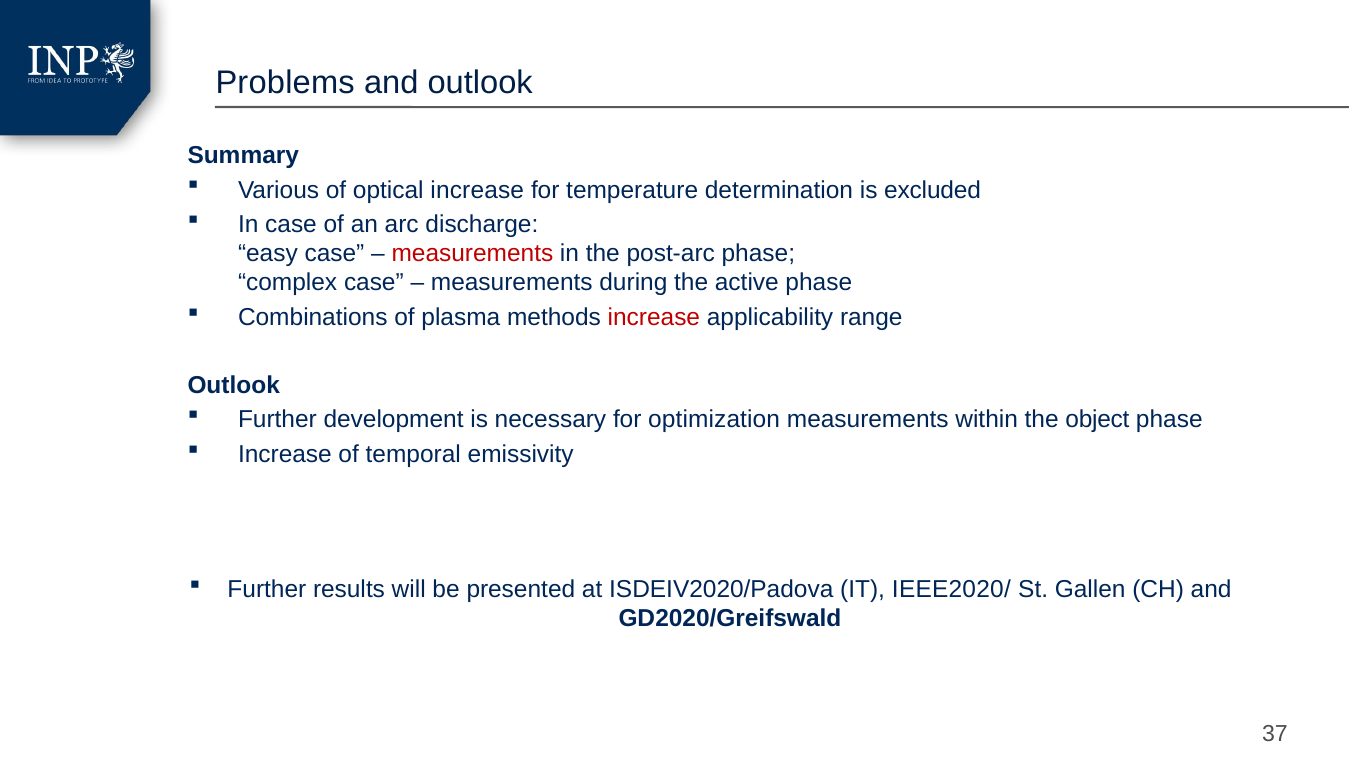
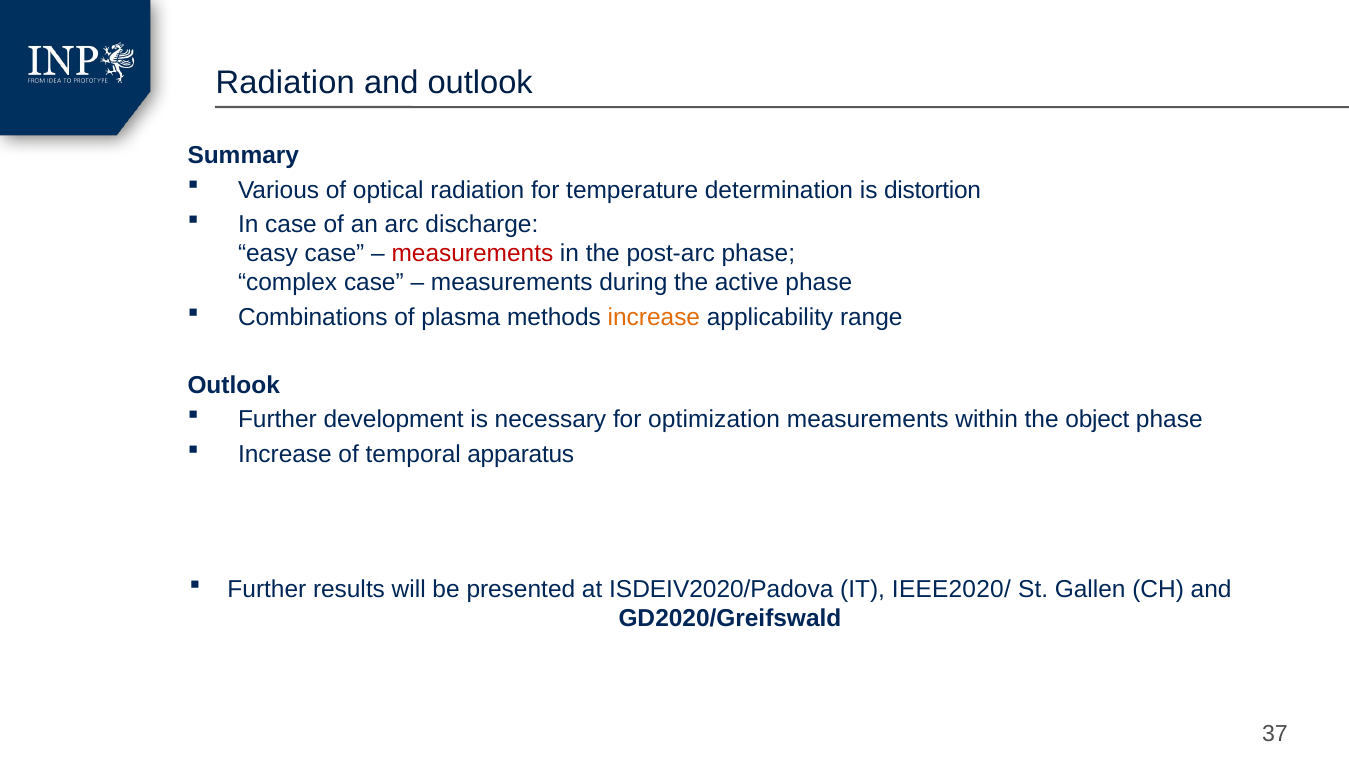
Problems at (285, 83): Problems -> Radiation
optical increase: increase -> radiation
excluded: excluded -> distortion
increase at (654, 317) colour: red -> orange
emissivity: emissivity -> apparatus
